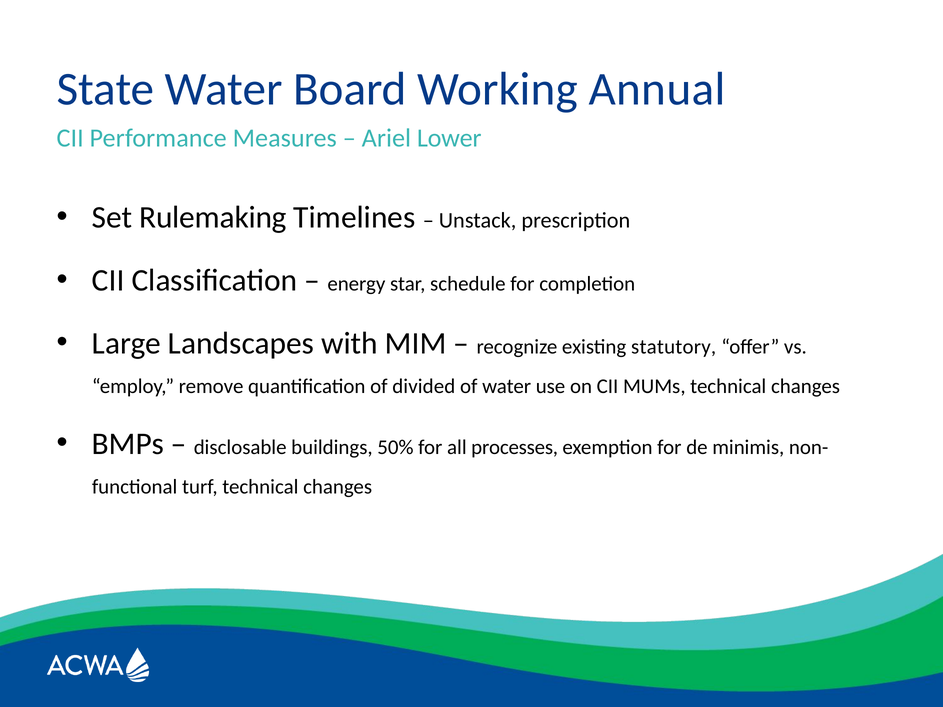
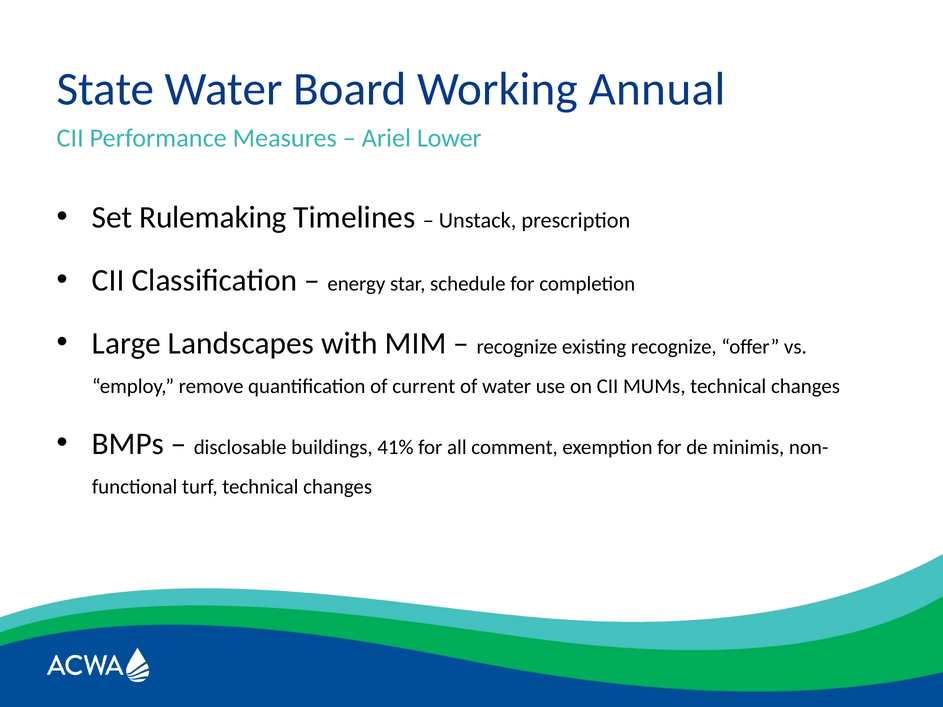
existing statutory: statutory -> recognize
divided: divided -> current
50%: 50% -> 41%
processes: processes -> comment
